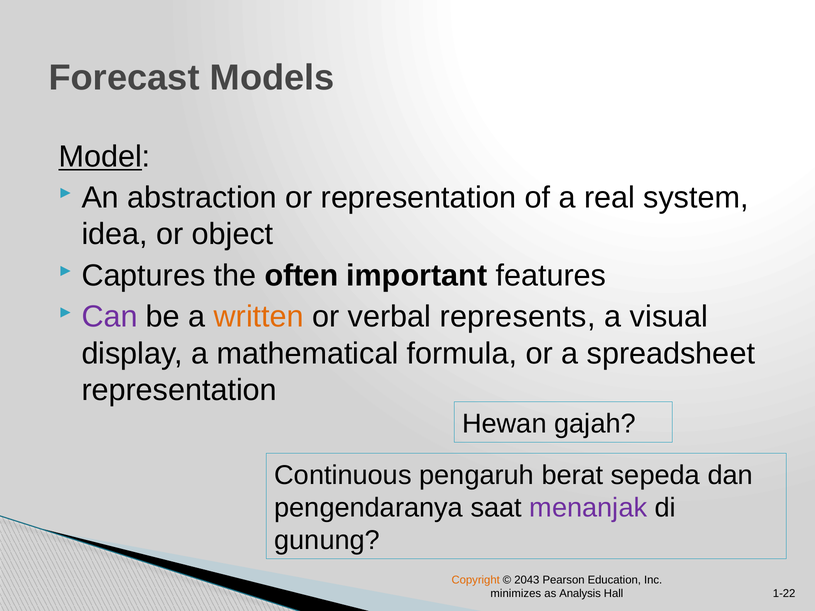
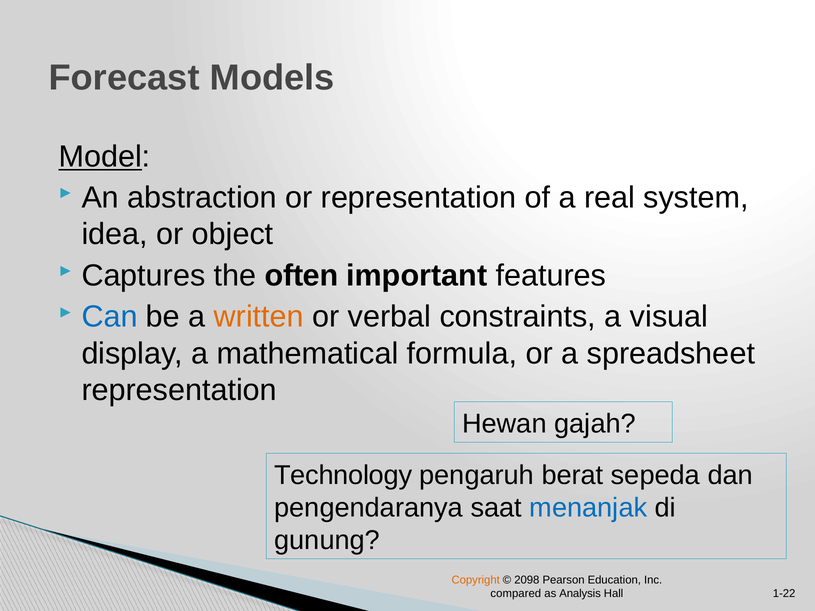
Can colour: purple -> blue
represents: represents -> constraints
Continuous: Continuous -> Technology
menanjak colour: purple -> blue
2043: 2043 -> 2098
minimizes: minimizes -> compared
